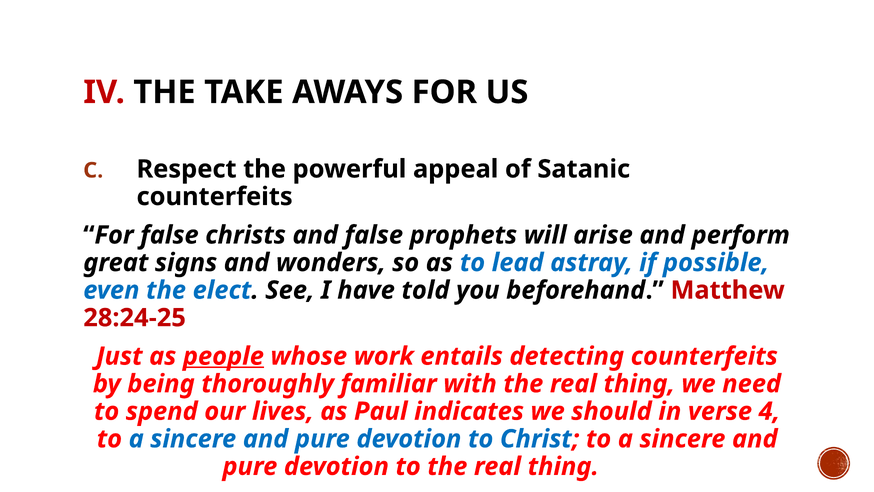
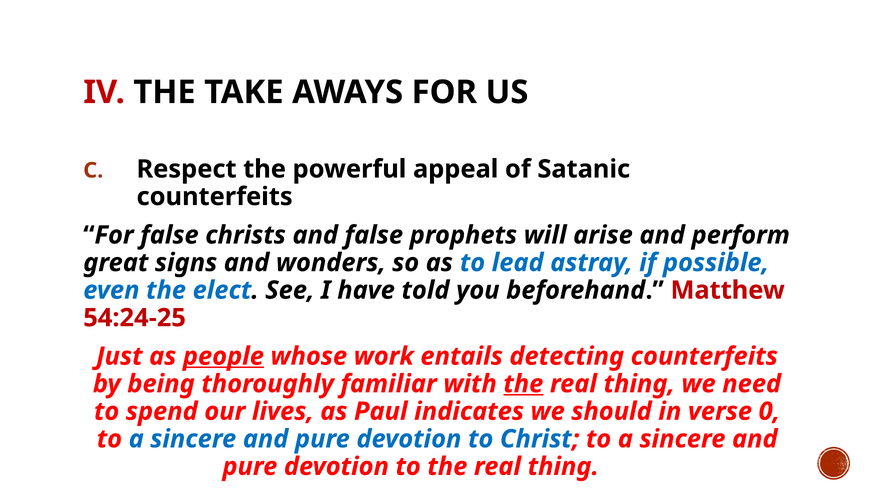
28:24-25: 28:24-25 -> 54:24-25
the at (523, 384) underline: none -> present
4: 4 -> 0
